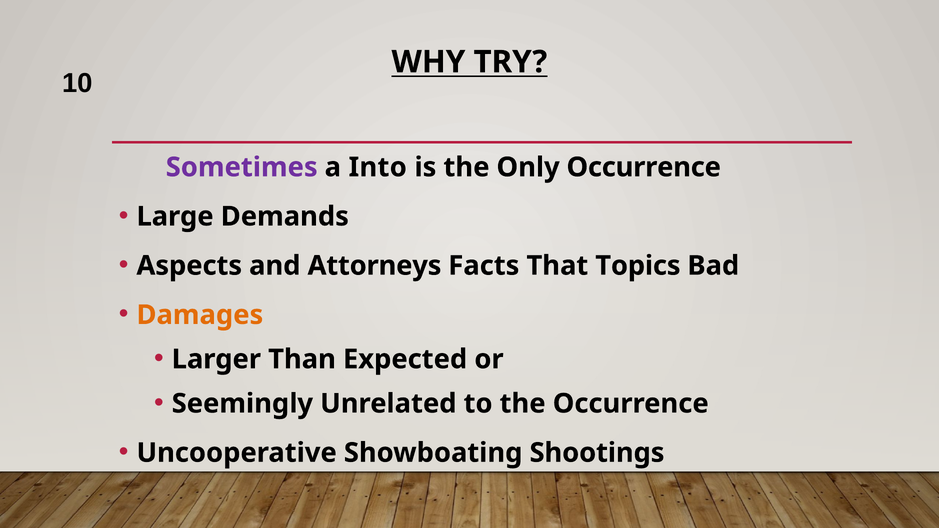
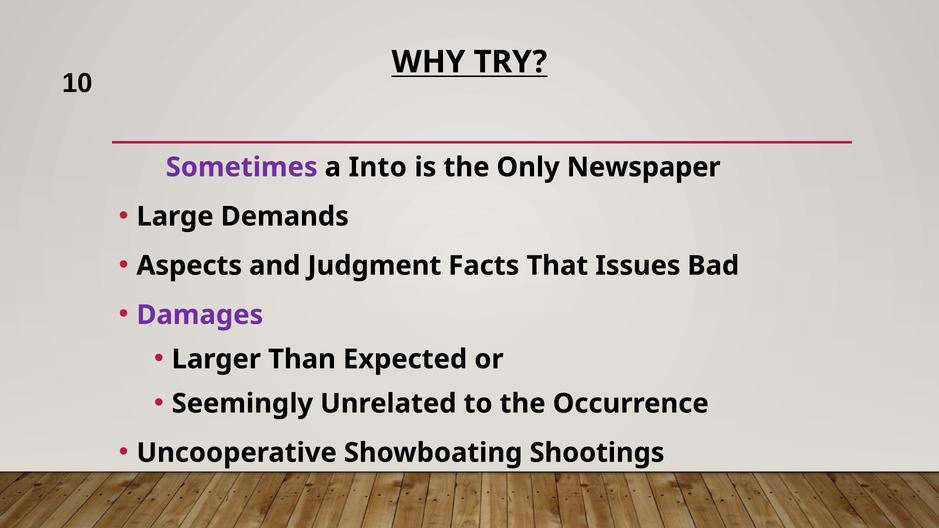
Only Occurrence: Occurrence -> Newspaper
Attorneys: Attorneys -> Judgment
Topics: Topics -> Issues
Damages colour: orange -> purple
